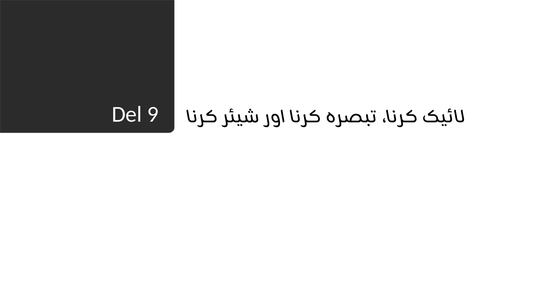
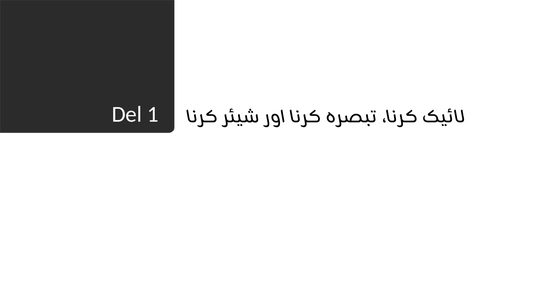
9: 9 -> 1
